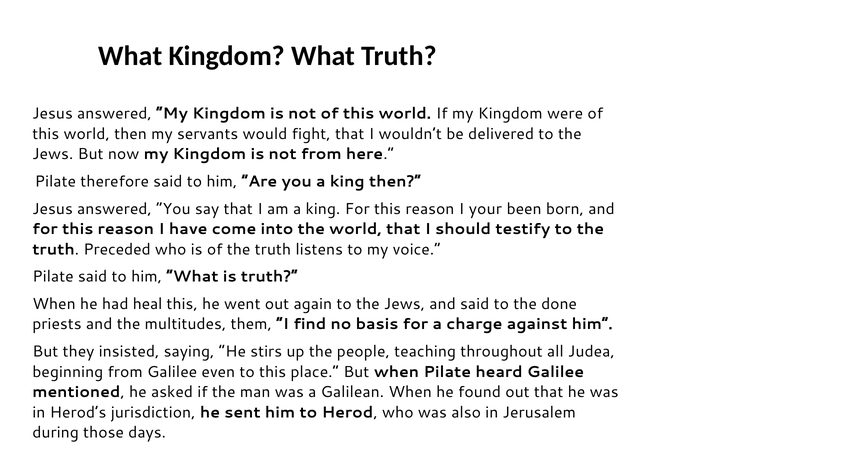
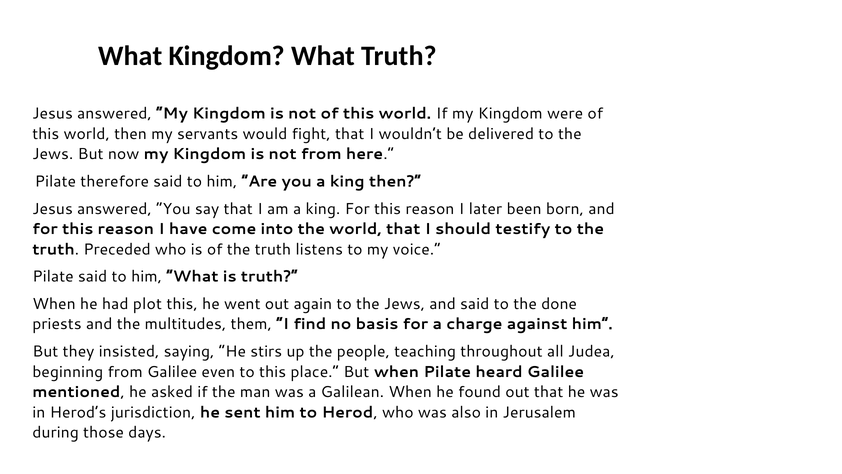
your: your -> later
heal: heal -> plot
